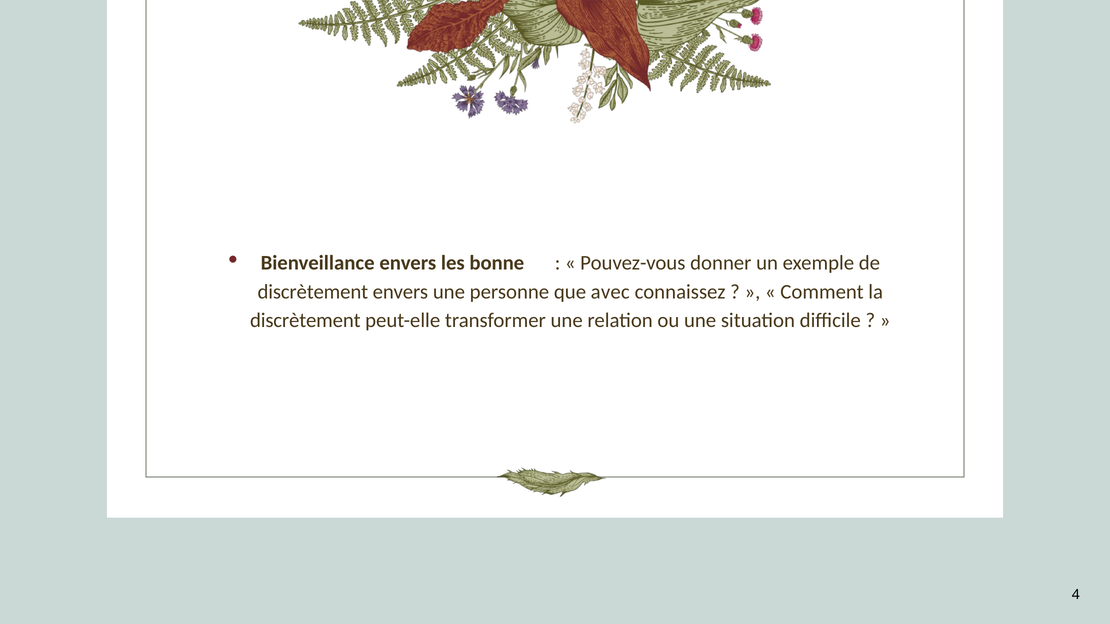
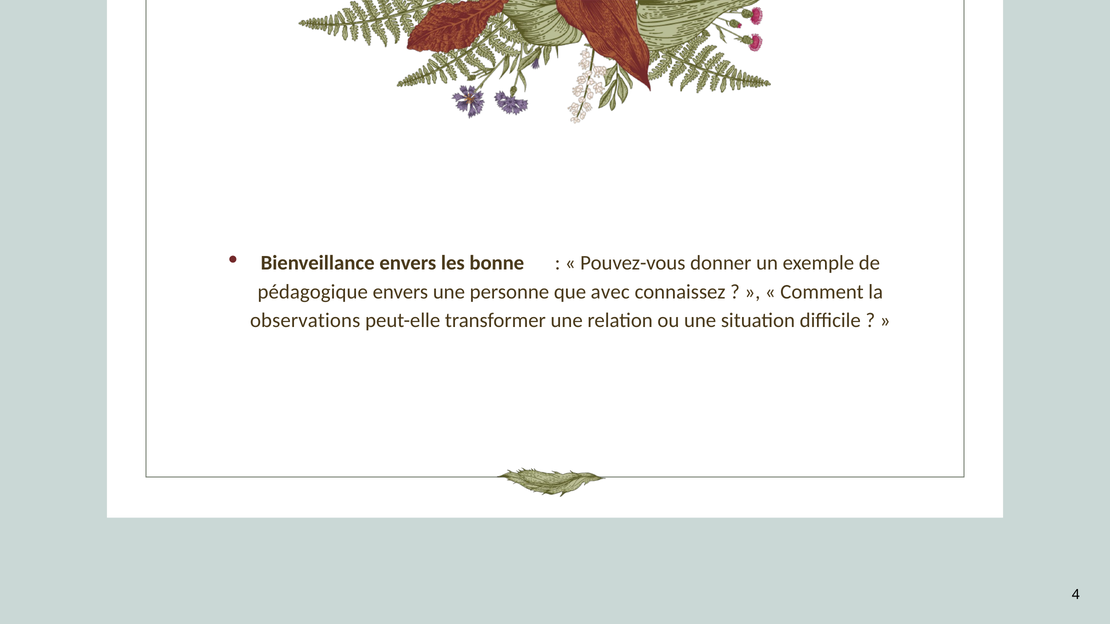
discrètement at (313, 292): discrètement -> pédagogique
discrètement at (305, 321): discrètement -> observations
